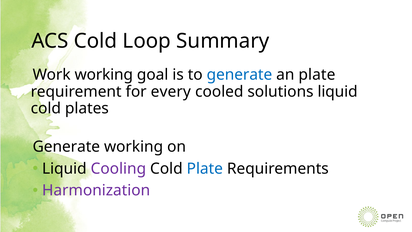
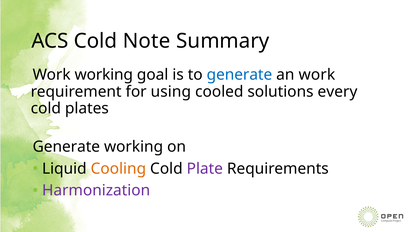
Loop: Loop -> Note
an plate: plate -> work
every: every -> using
solutions liquid: liquid -> every
Cooling colour: purple -> orange
Plate at (205, 169) colour: blue -> purple
